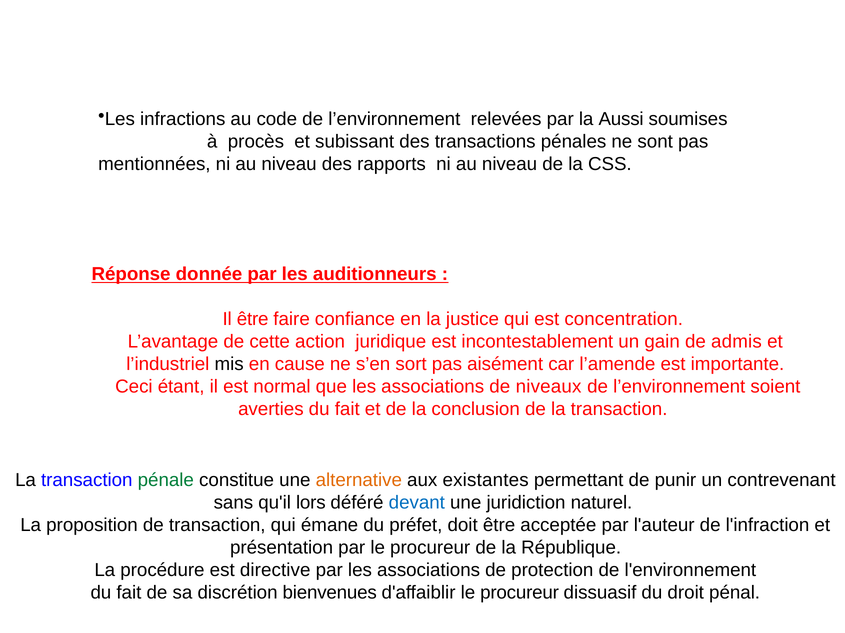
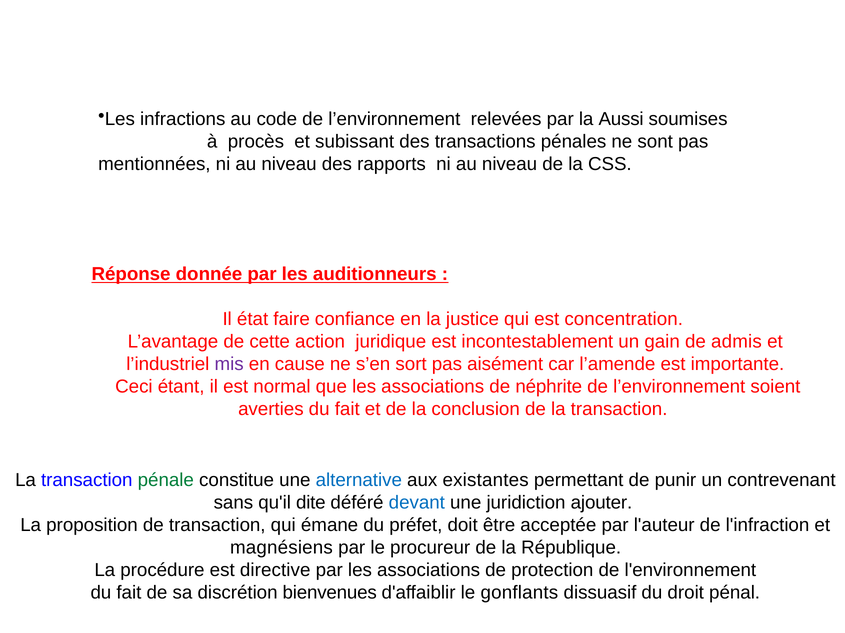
Il être: être -> état
mis colour: black -> purple
niveaux: niveaux -> néphrite
alternative colour: orange -> blue
lors: lors -> dite
naturel: naturel -> ajouter
présentation: présentation -> magnésiens
d'affaiblir le procureur: procureur -> gonflants
